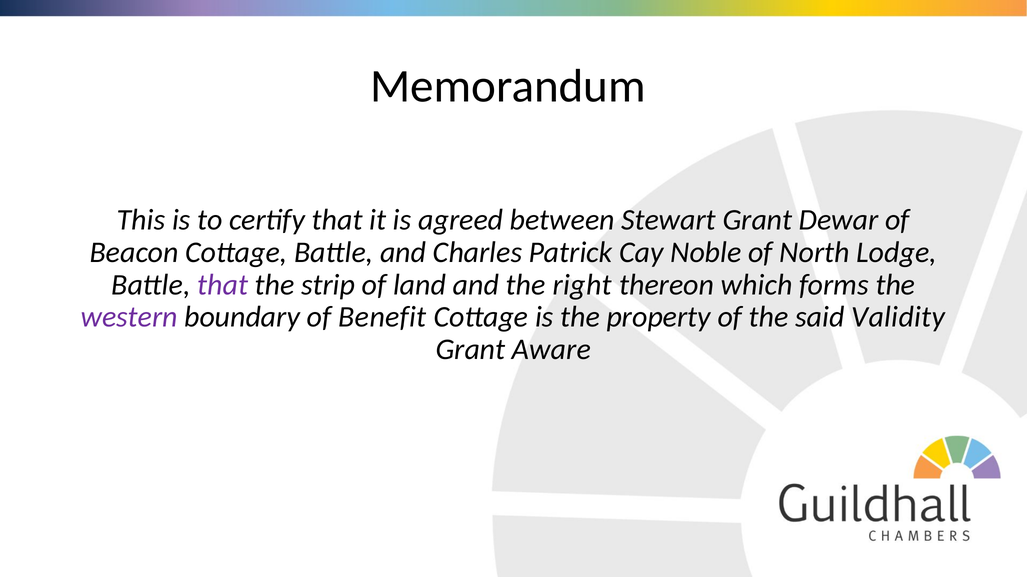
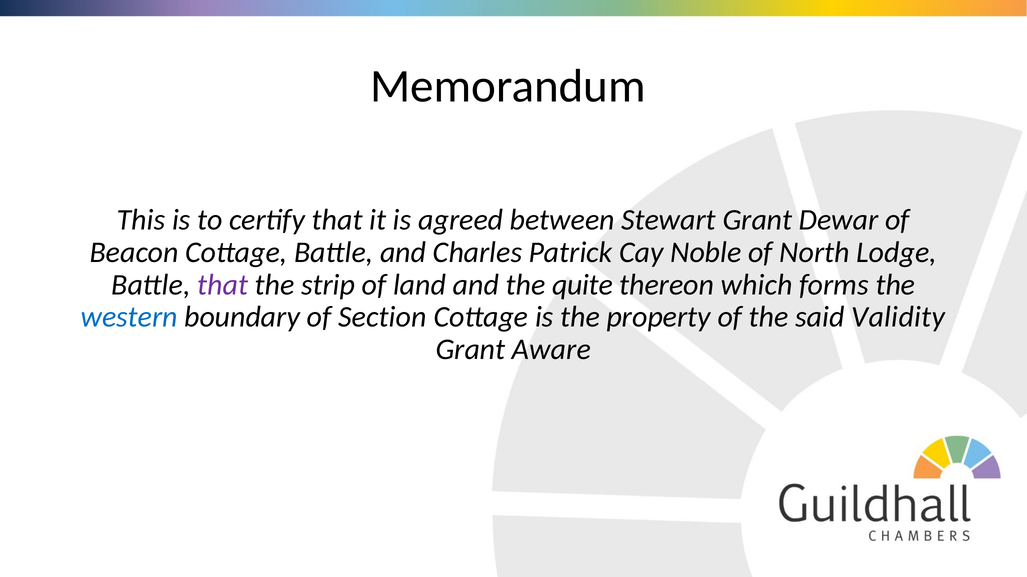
right: right -> quite
western colour: purple -> blue
Benefit: Benefit -> Section
